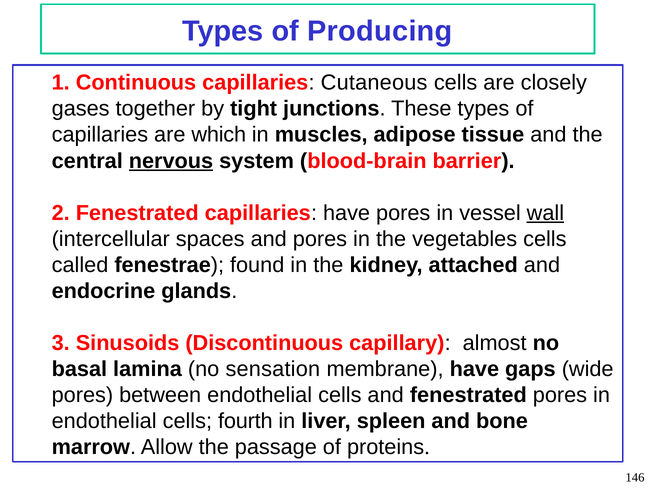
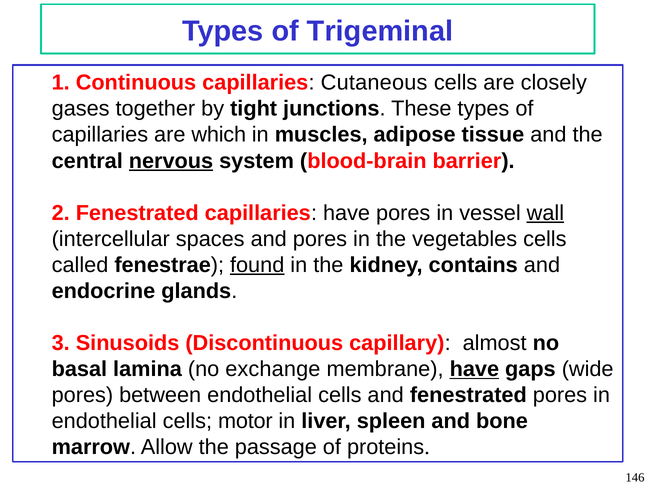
Producing: Producing -> Trigeminal
found underline: none -> present
attached: attached -> contains
sensation: sensation -> exchange
have at (474, 369) underline: none -> present
fourth: fourth -> motor
